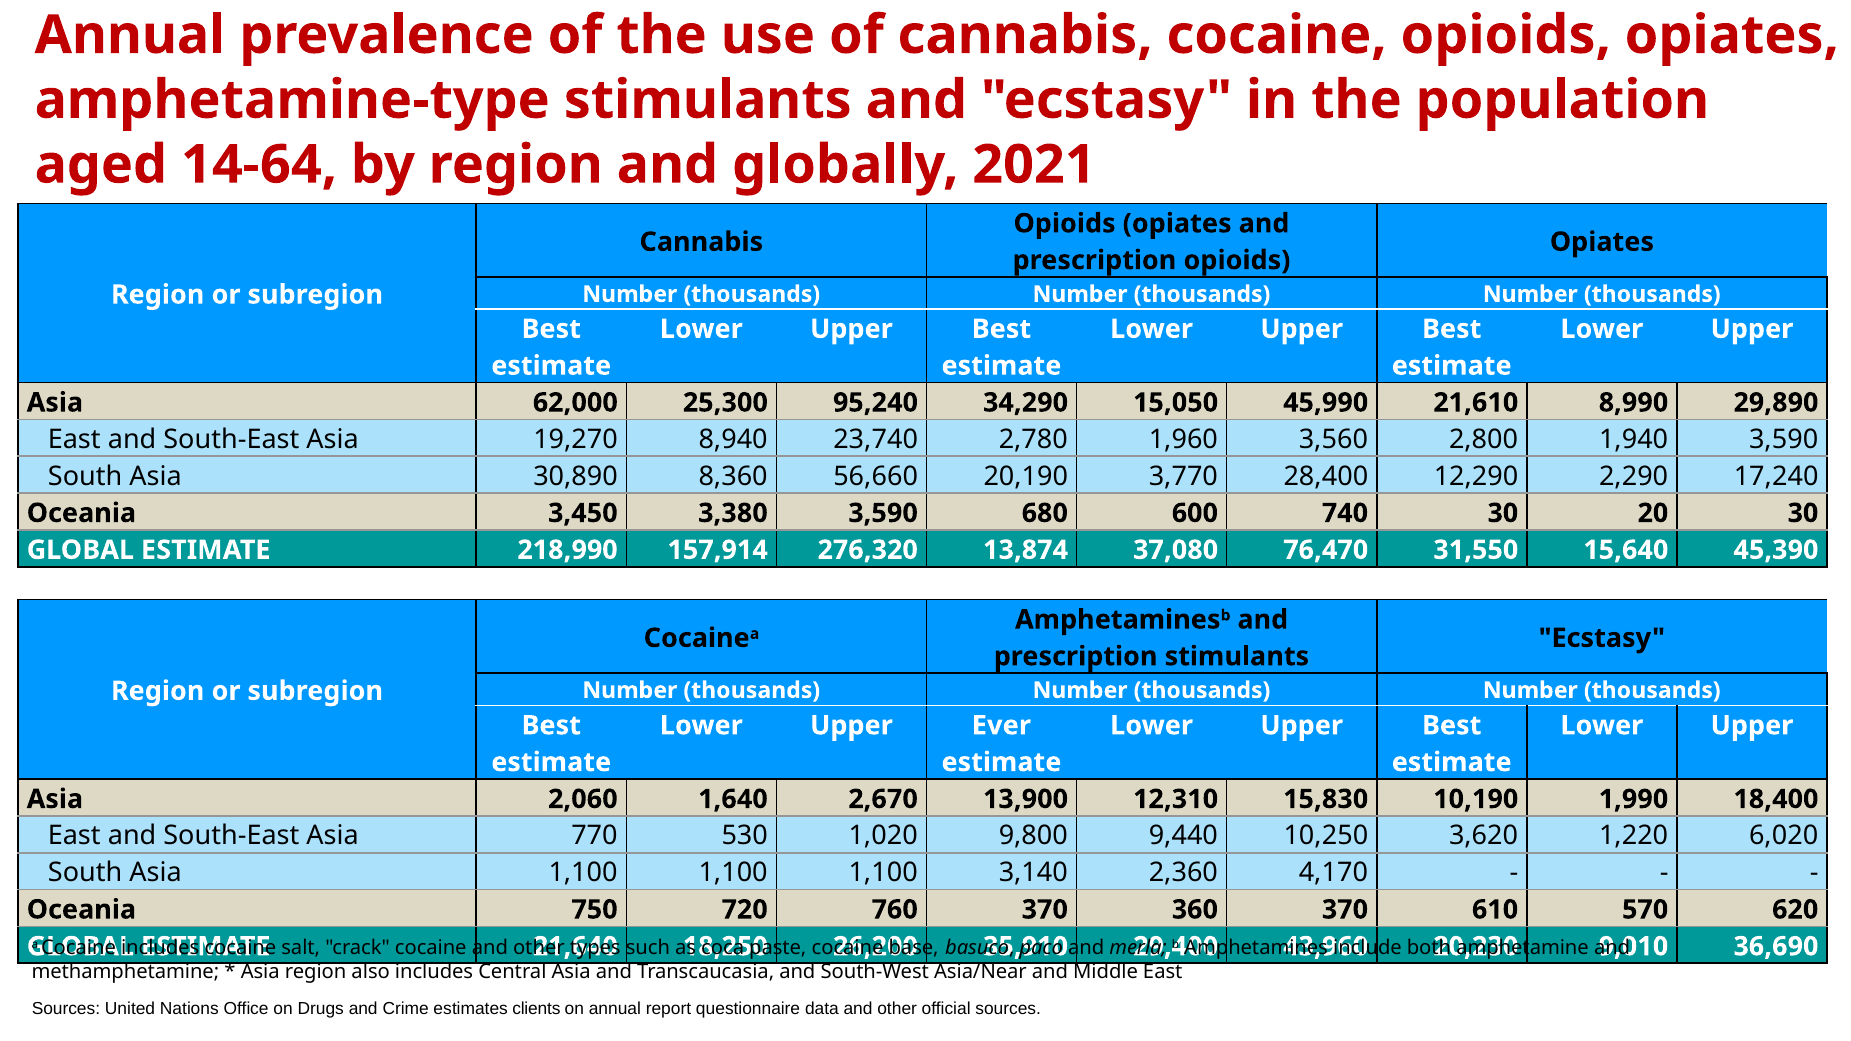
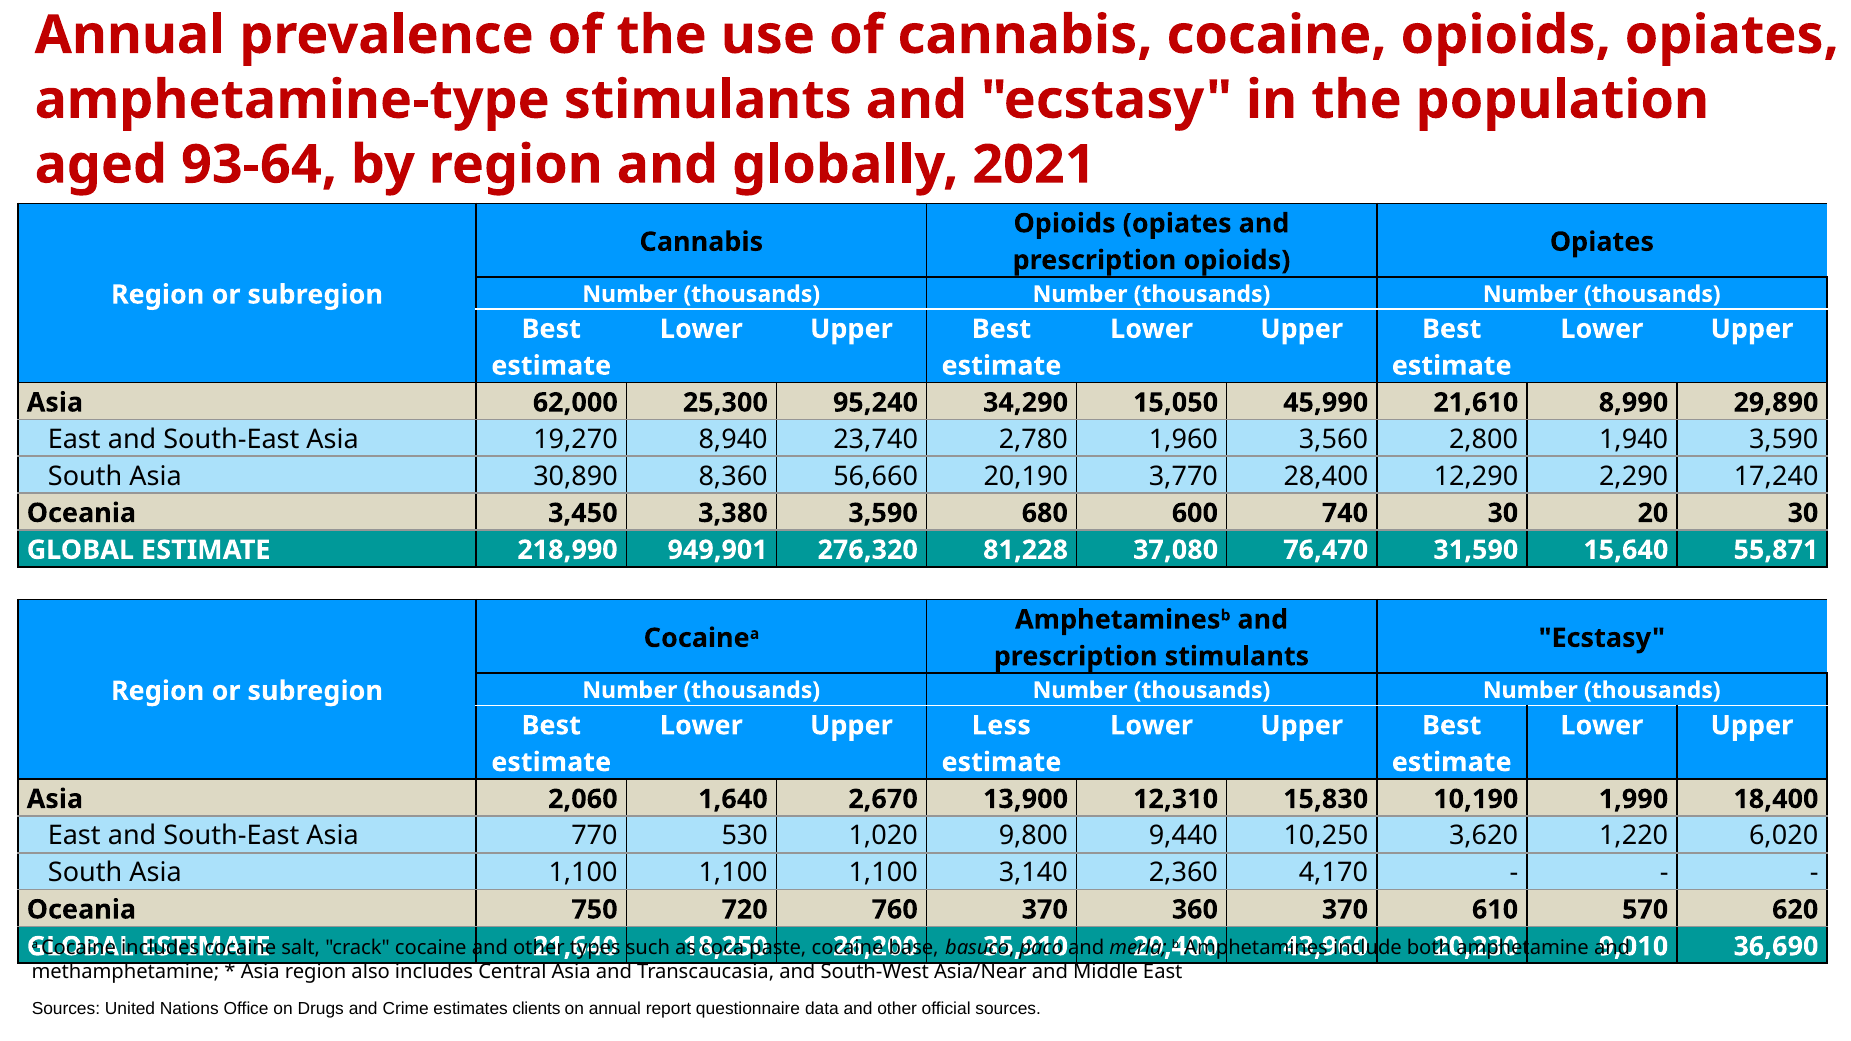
14-64: 14-64 -> 93-64
157,914: 157,914 -> 949,901
13,874: 13,874 -> 81,228
31,550: 31,550 -> 31,590
45,390: 45,390 -> 55,871
Ever: Ever -> Less
